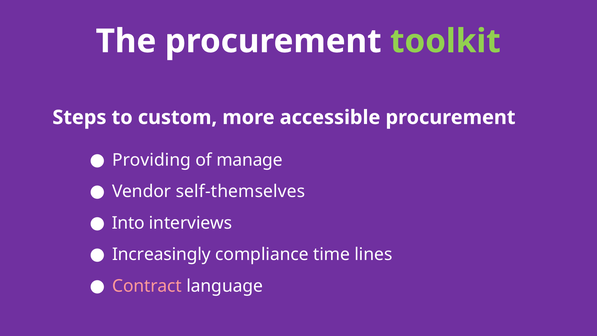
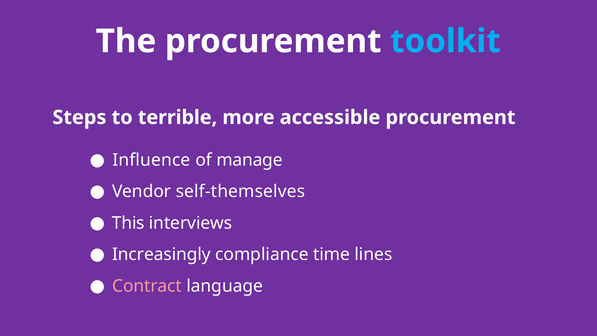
toolkit colour: light green -> light blue
custom: custom -> terrible
Providing: Providing -> Influence
Into: Into -> This
